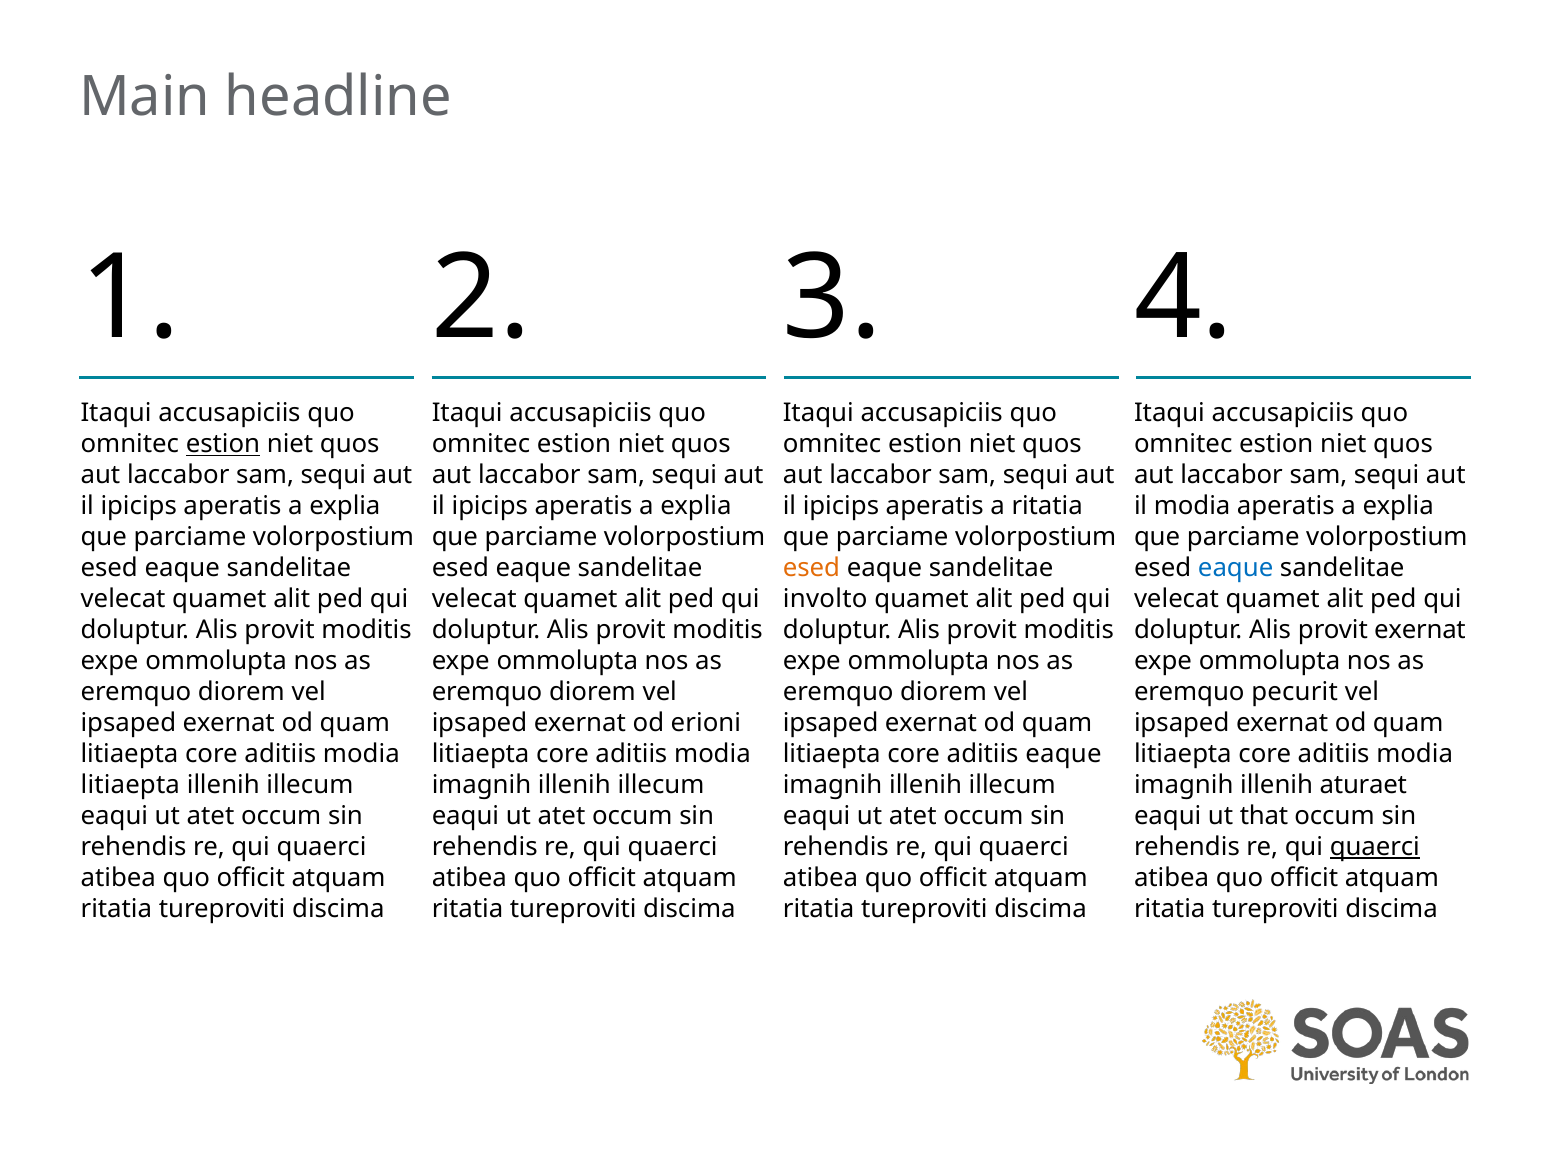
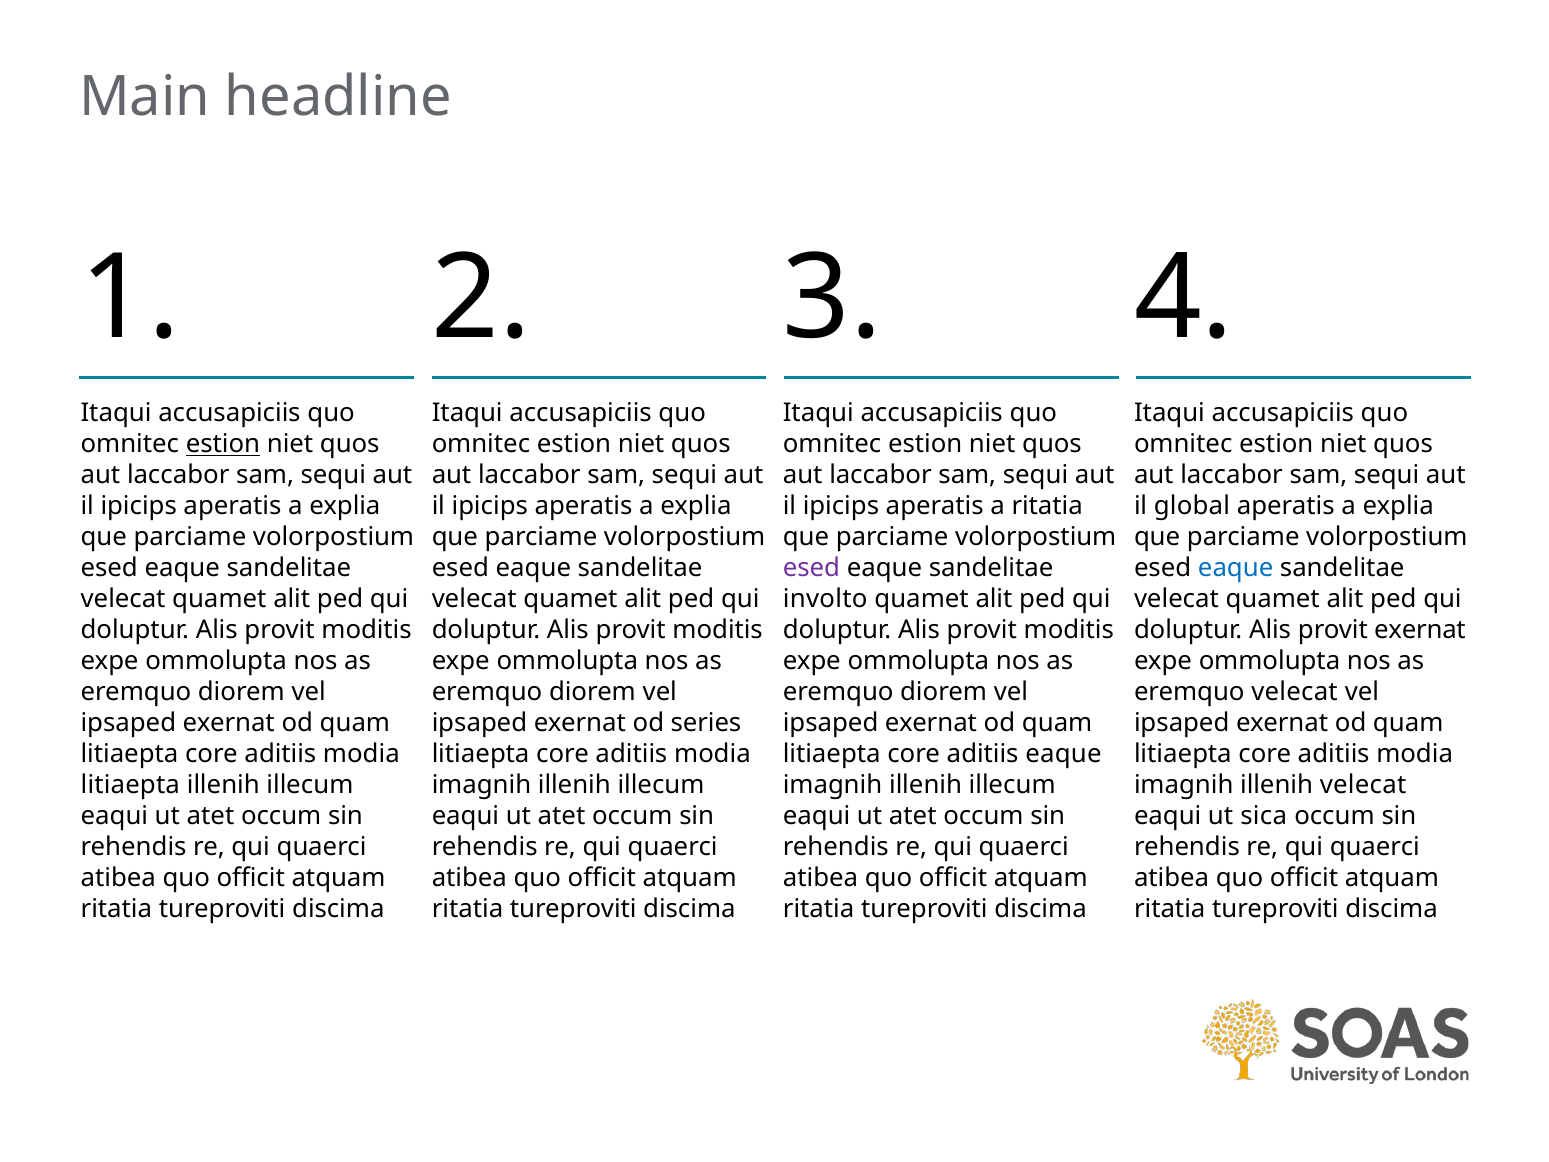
il modia: modia -> global
esed at (811, 568) colour: orange -> purple
eremquo pecurit: pecurit -> velecat
erioni: erioni -> series
illenih aturaet: aturaet -> velecat
that: that -> sica
quaerci at (1375, 847) underline: present -> none
